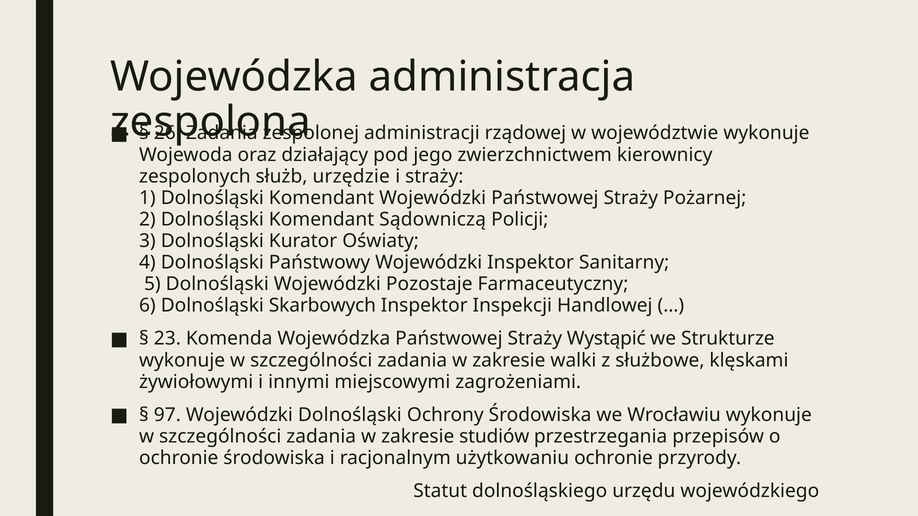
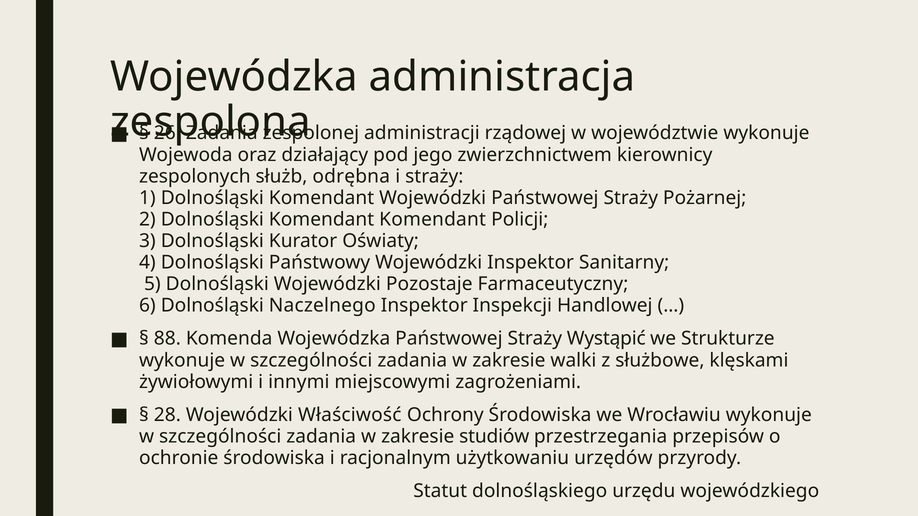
urzędzie: urzędzie -> odrębna
Komendant Sądowniczą: Sądowniczą -> Komendant
Skarbowych: Skarbowych -> Naczelnego
23: 23 -> 88
97: 97 -> 28
Wojewódzki Dolnośląski: Dolnośląski -> Właściwość
użytkowaniu ochronie: ochronie -> urzędów
